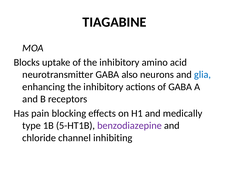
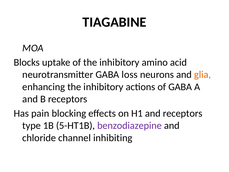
also: also -> loss
glia colour: blue -> orange
and medically: medically -> receptors
